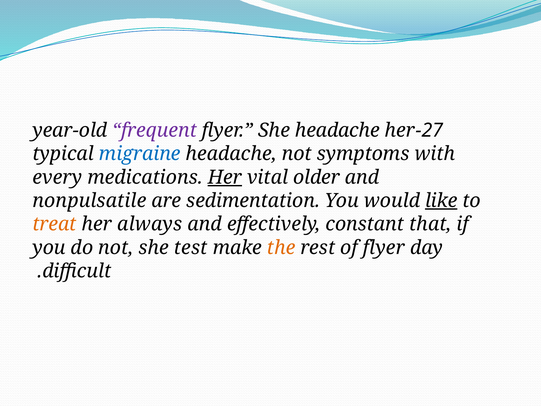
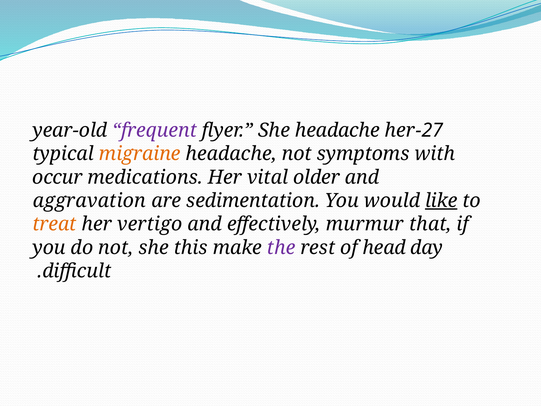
migraine colour: blue -> orange
every: every -> occur
Her at (225, 177) underline: present -> none
nonpulsatile: nonpulsatile -> aggravation
always: always -> vertigo
constant: constant -> murmur
test: test -> this
the colour: orange -> purple
of flyer: flyer -> head
